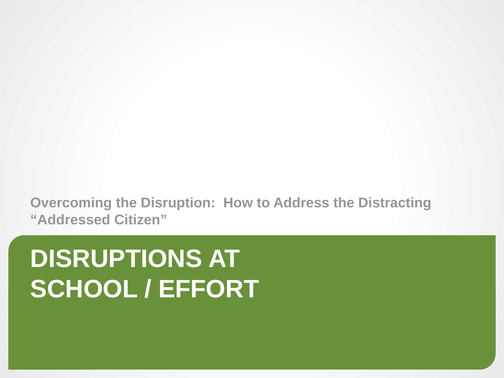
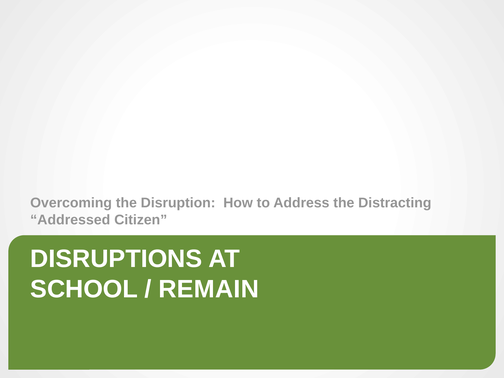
EFFORT: EFFORT -> REMAIN
